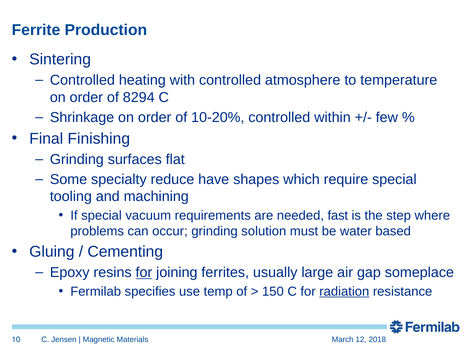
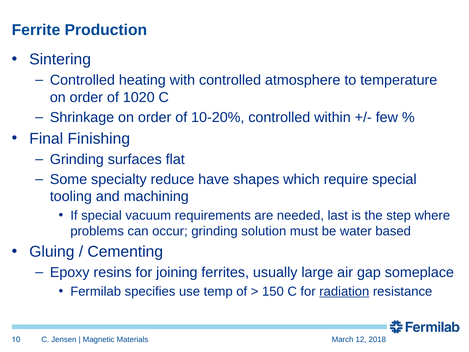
8294: 8294 -> 1020
fast: fast -> last
for at (144, 272) underline: present -> none
